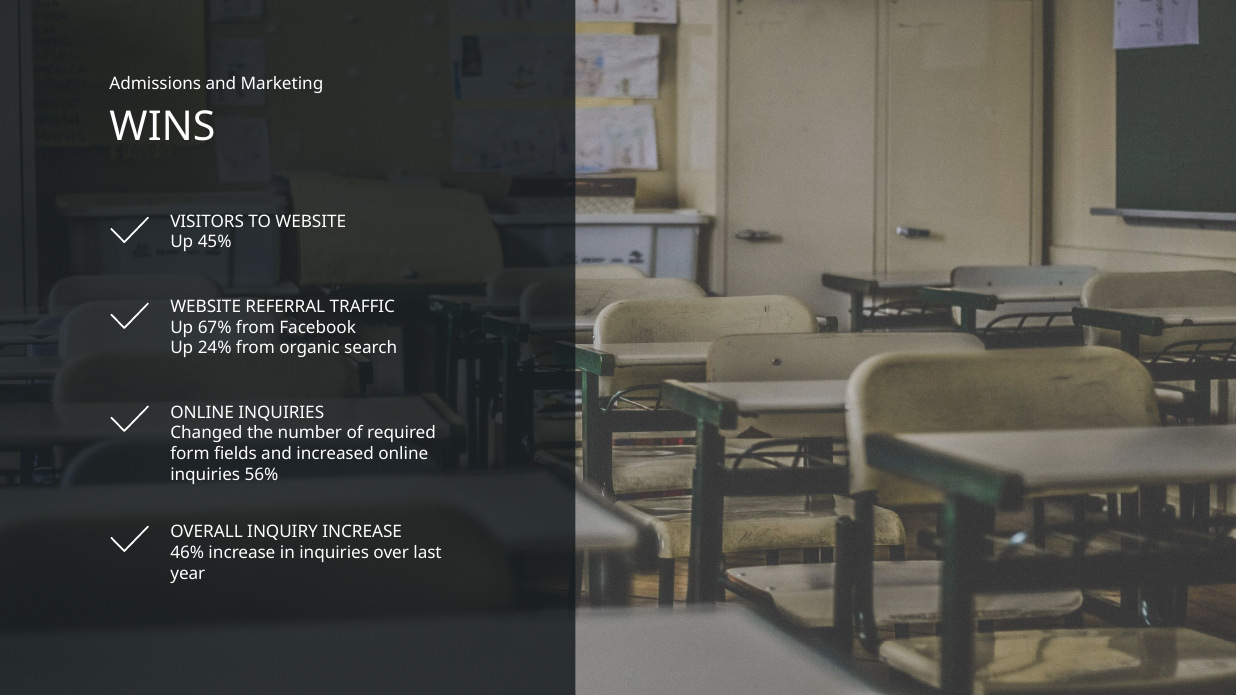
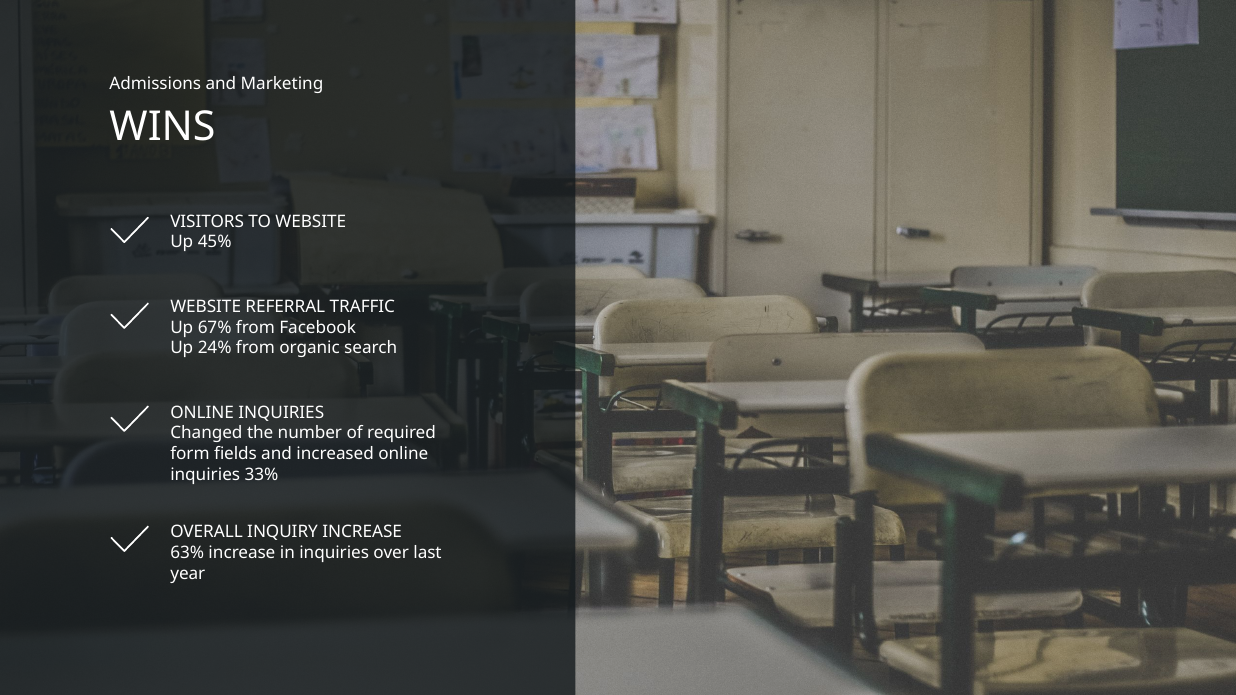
56%: 56% -> 33%
46%: 46% -> 63%
